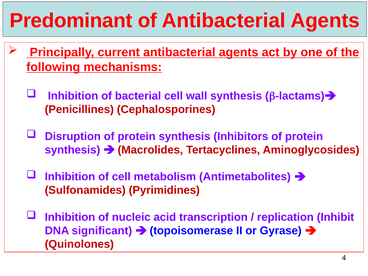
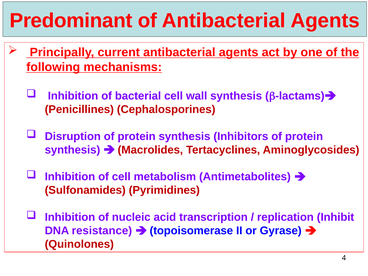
significant: significant -> resistance
